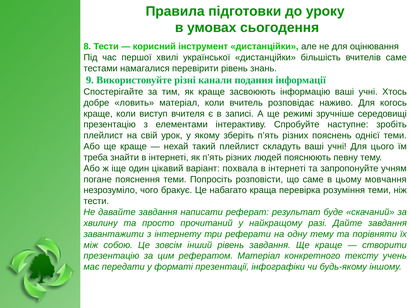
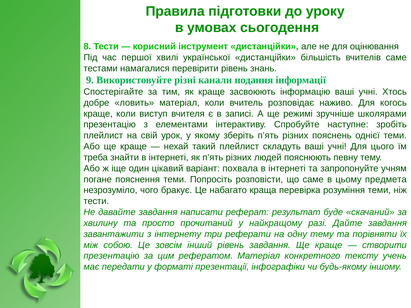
середовищі: середовищі -> школярами
мовчання: мовчання -> предмета
